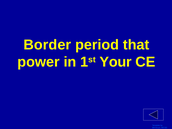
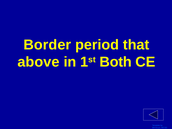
power: power -> above
Your: Your -> Both
